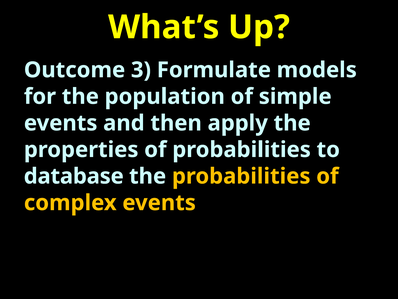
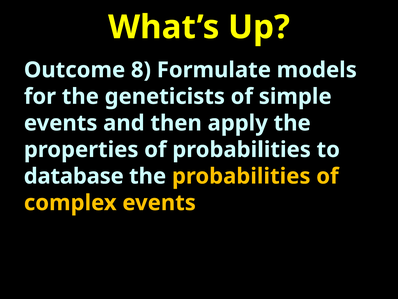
3: 3 -> 8
population: population -> geneticists
